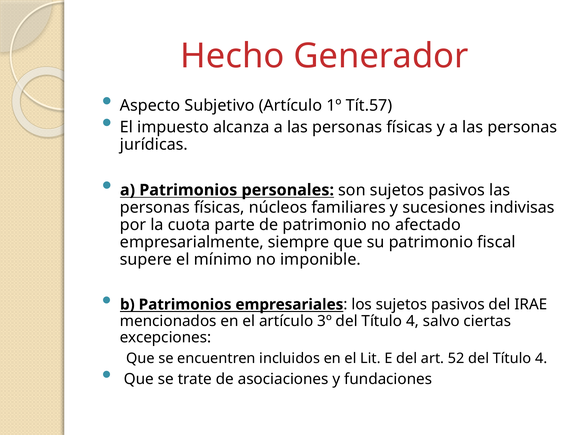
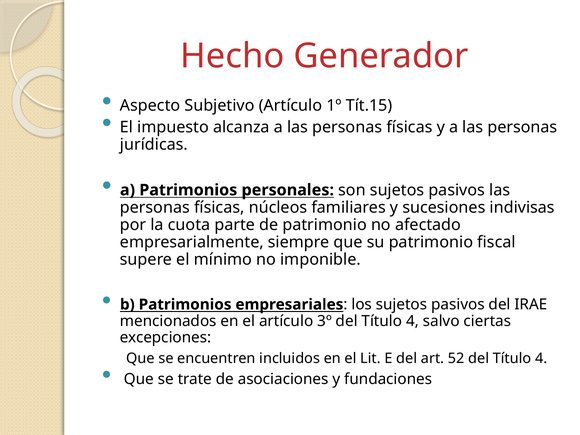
Tít.57: Tít.57 -> Tít.15
